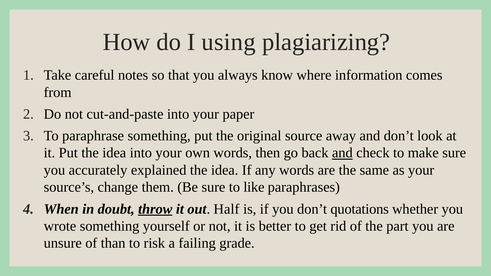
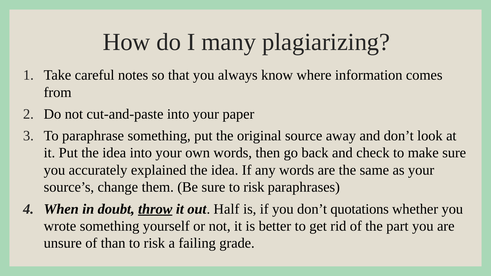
using: using -> many
and at (342, 153) underline: present -> none
sure to like: like -> risk
